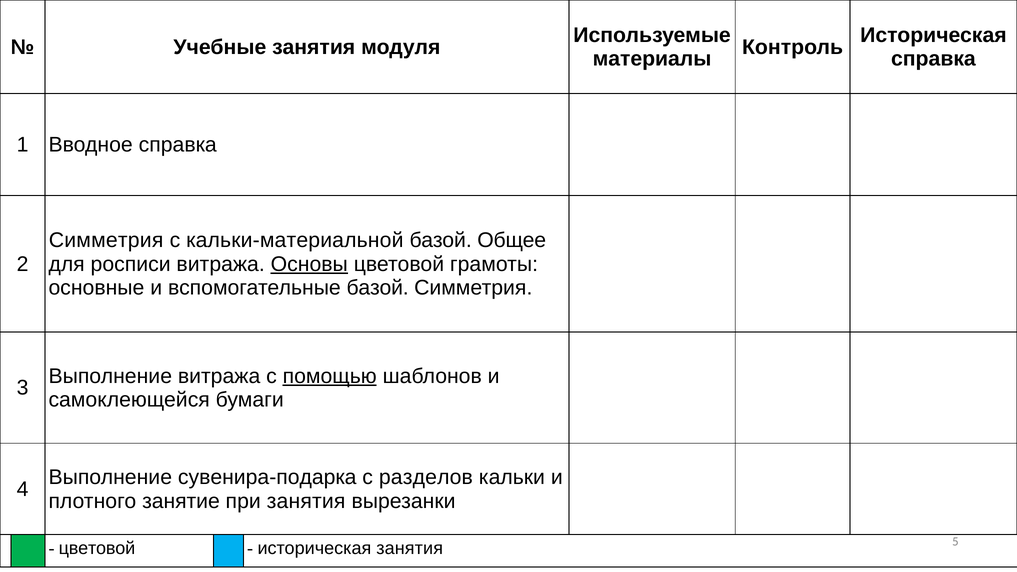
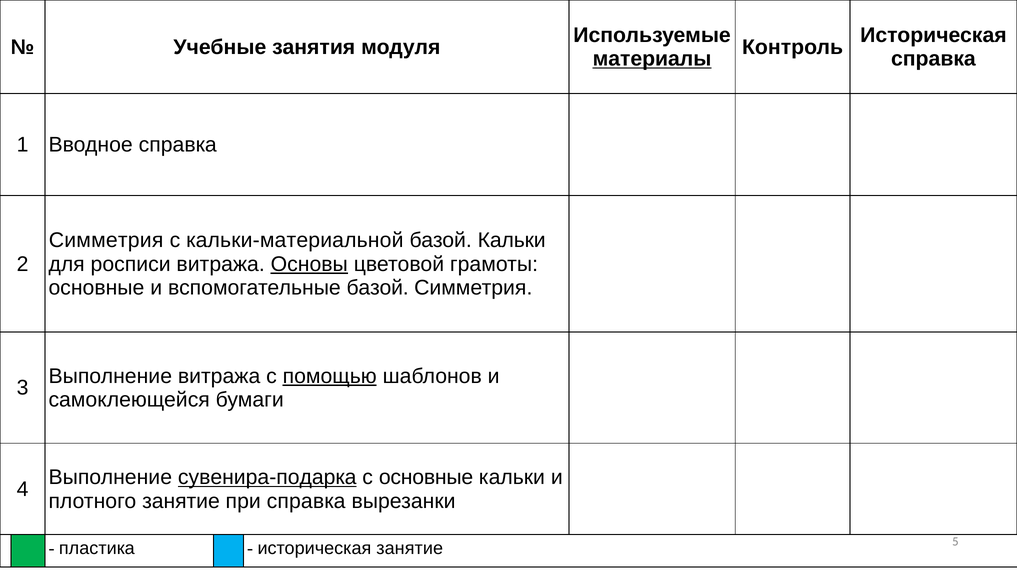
материалы underline: none -> present
базой Общее: Общее -> Кальки
сувенира-подарка underline: none -> present
с разделов: разделов -> основные
при занятия: занятия -> справка
цветовой at (97, 549): цветовой -> пластика
историческая занятия: занятия -> занятие
